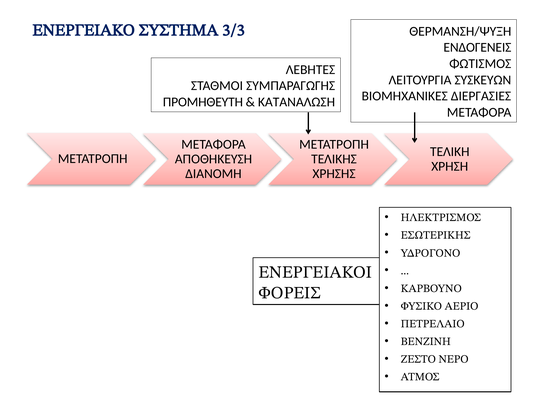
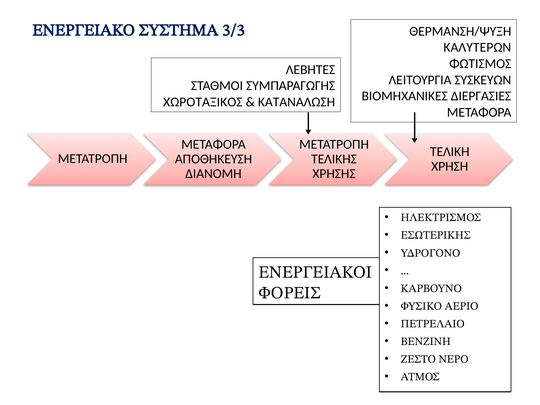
ΕΝΔΟΓΕΝΕΙΣ: ΕΝΔΟΓΕΝΕΙΣ -> ΚΑΛΥΤΕΡΩΝ
ΠΡΟΜΗΘΕΥΤΗ: ΠΡΟΜΗΘΕΥΤΗ -> ΧΩΡΟΤΑΞΙΚΟΣ
